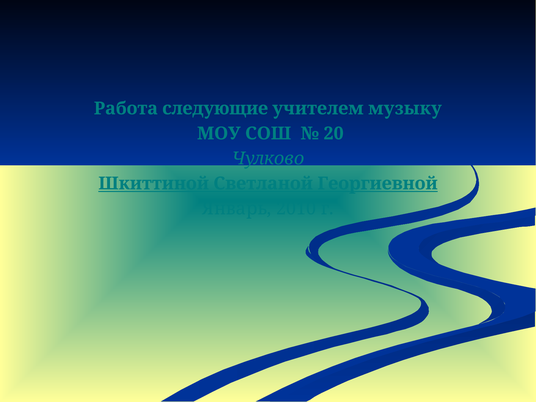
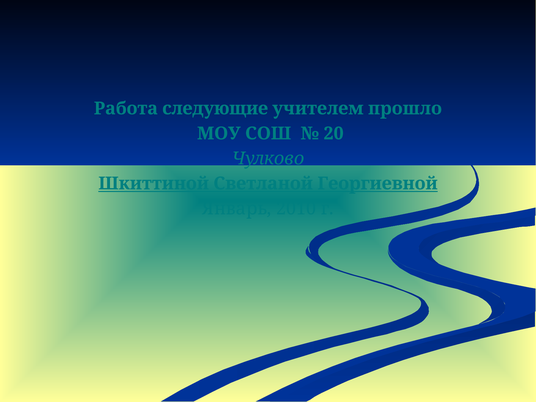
музыку: музыку -> прошло
